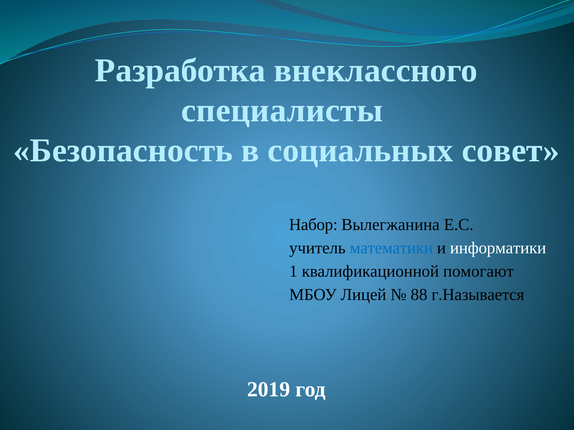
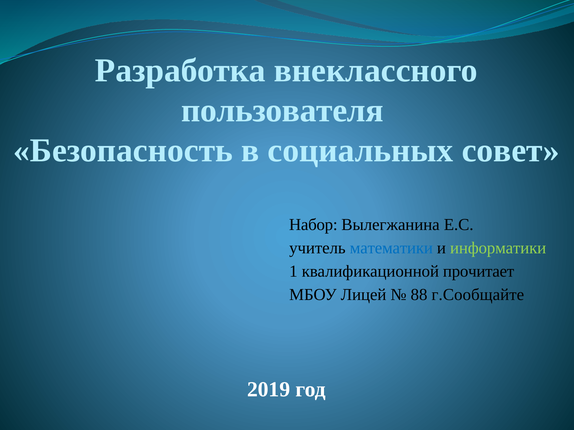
специалисты: специалисты -> пользователя
информатики colour: white -> light green
помогают: помогают -> прочитает
г.Называется: г.Называется -> г.Сообщайте
